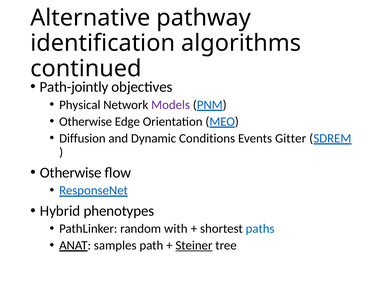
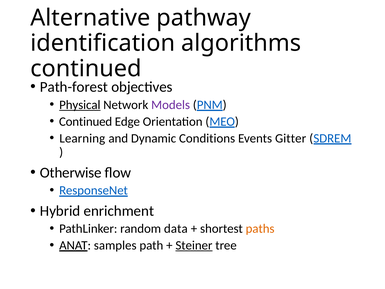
Path-jointly: Path-jointly -> Path-forest
Physical underline: none -> present
Otherwise at (86, 121): Otherwise -> Continued
Diffusion: Diffusion -> Learning
phenotypes: phenotypes -> enrichment
with: with -> data
paths colour: blue -> orange
